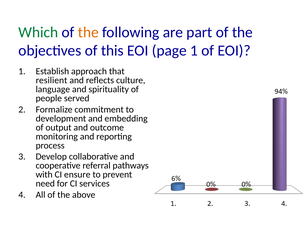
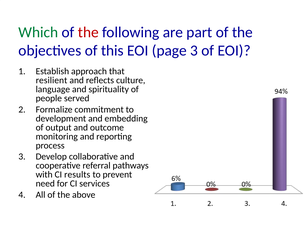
the at (88, 32) colour: orange -> red
page 1: 1 -> 3
ensure: ensure -> results
